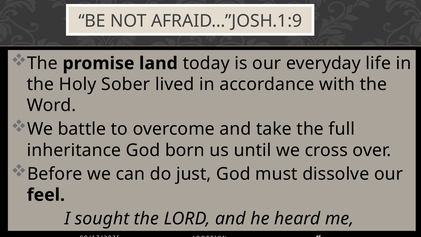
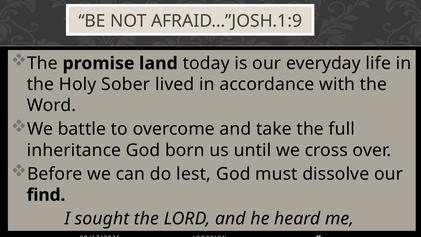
just: just -> lest
feel: feel -> find
